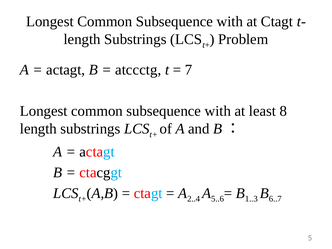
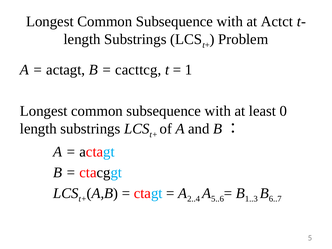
at Ctagt: Ctagt -> Actct
atccctg: atccctg -> cacttcg
7: 7 -> 1
8: 8 -> 0
